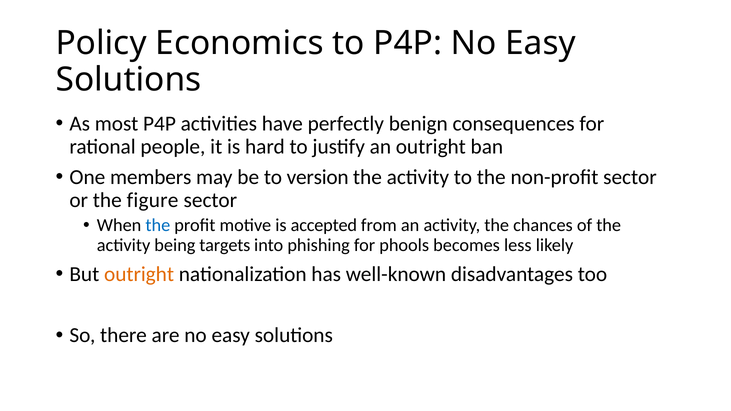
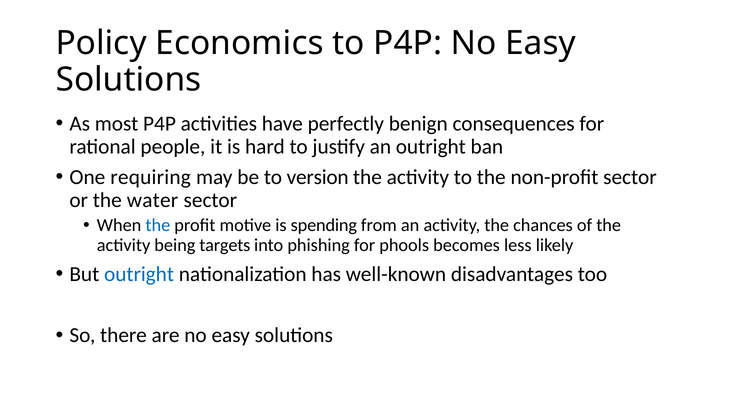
members: members -> requiring
figure: figure -> water
accepted: accepted -> spending
outright at (139, 274) colour: orange -> blue
